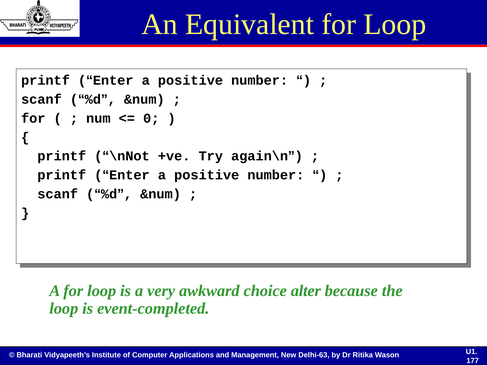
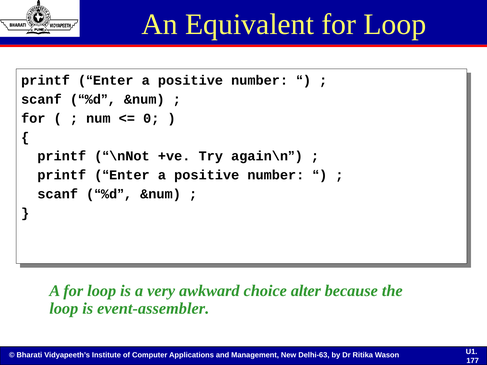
event-completed: event-completed -> event-assembler
